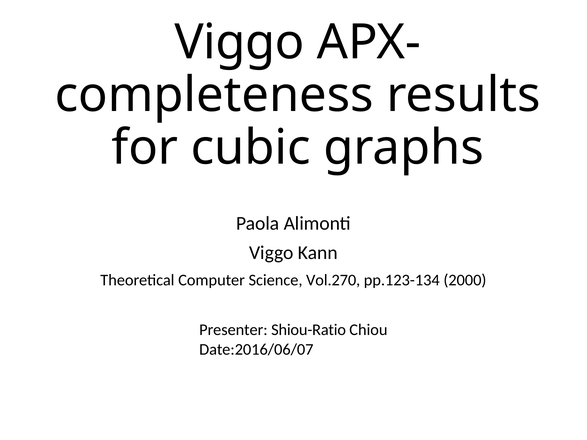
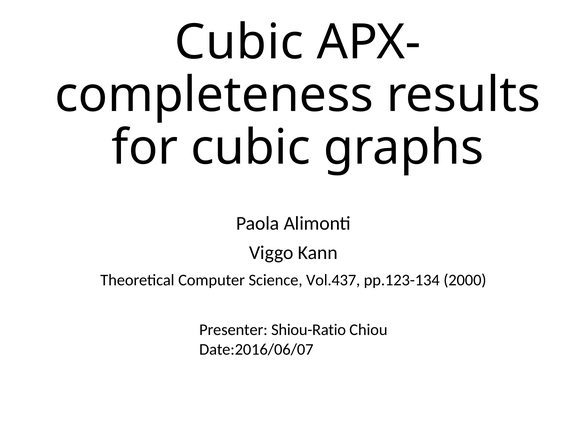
Viggo at (239, 42): Viggo -> Cubic
Vol.270: Vol.270 -> Vol.437
